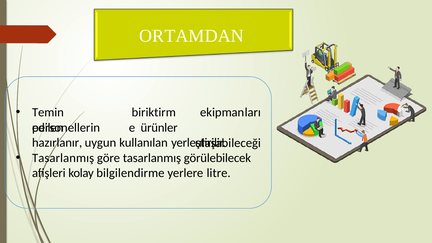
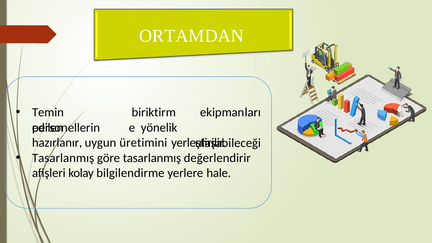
ürünler: ürünler -> yönelik
kullanılan: kullanılan -> üretimini
görülebilecek: görülebilecek -> değerlendirir
litre: litre -> hale
